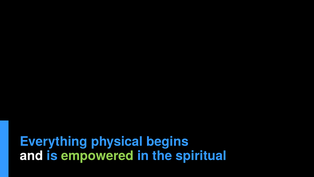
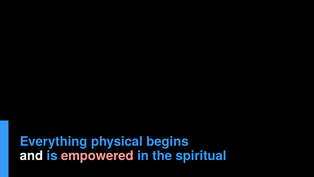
empowered colour: light green -> pink
